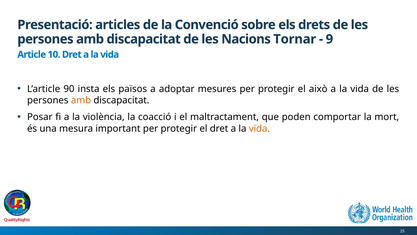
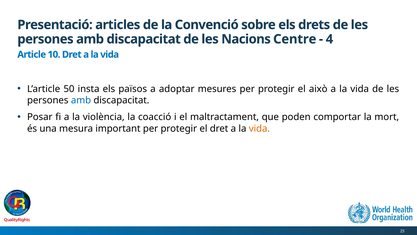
Tornar: Tornar -> Centre
9: 9 -> 4
90: 90 -> 50
amb at (81, 100) colour: orange -> blue
